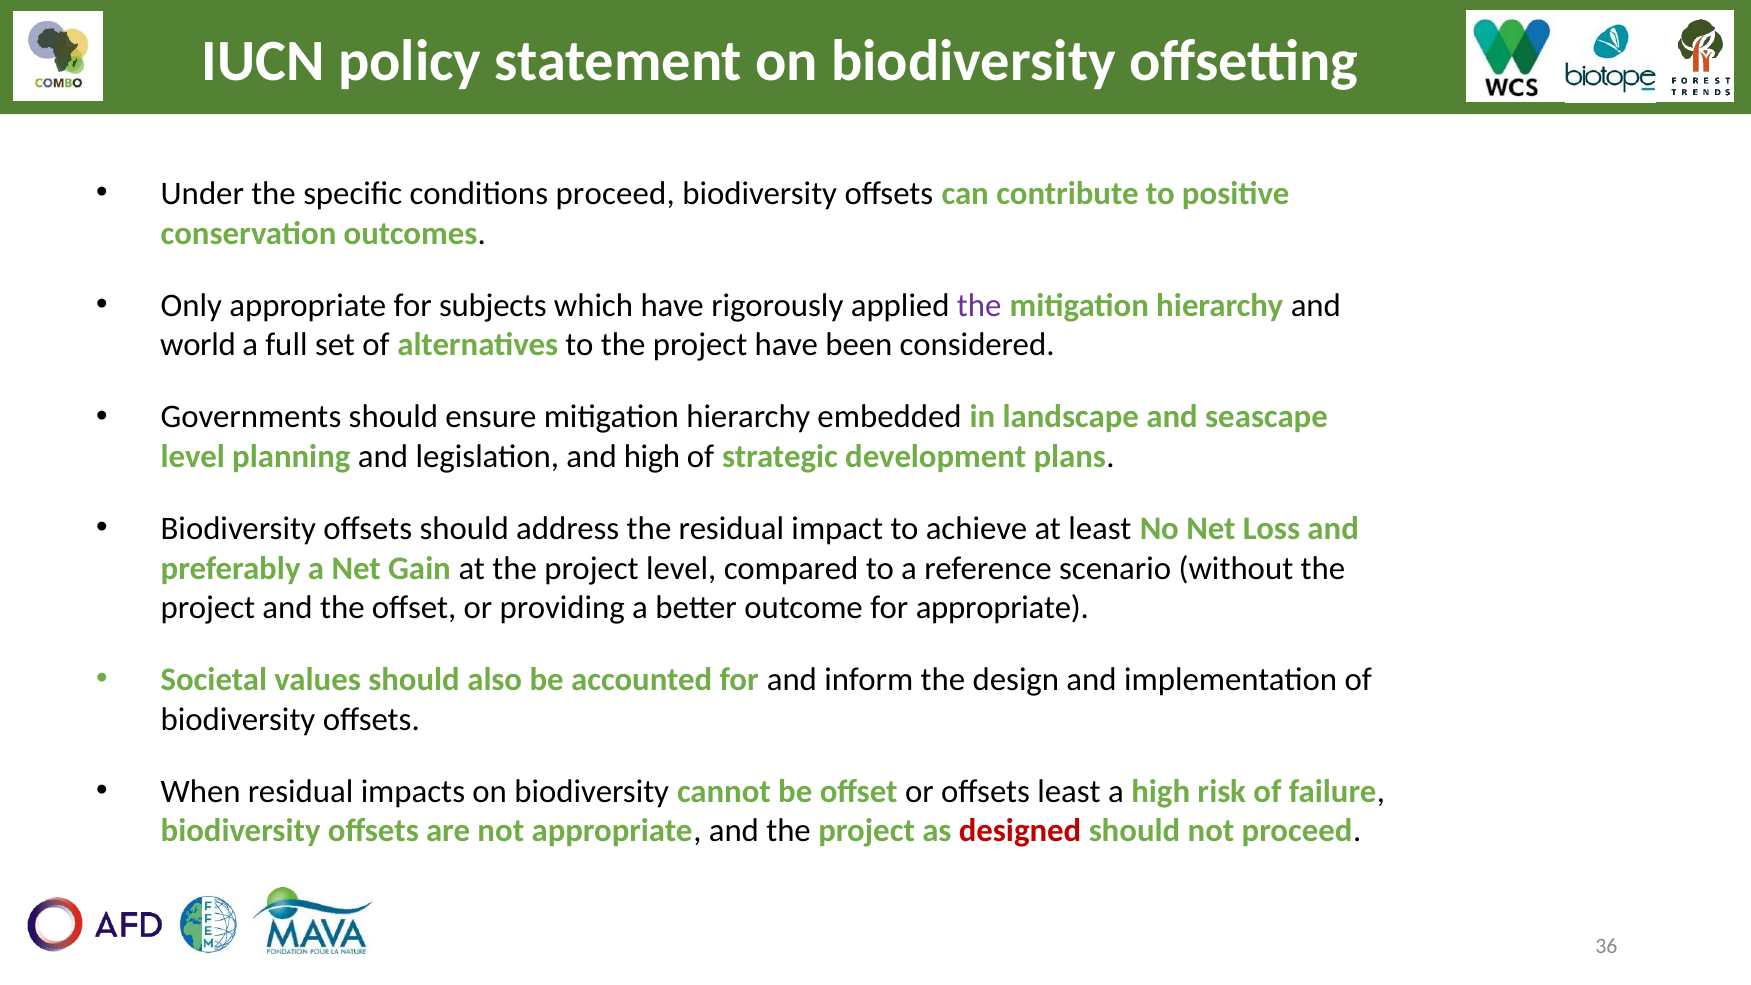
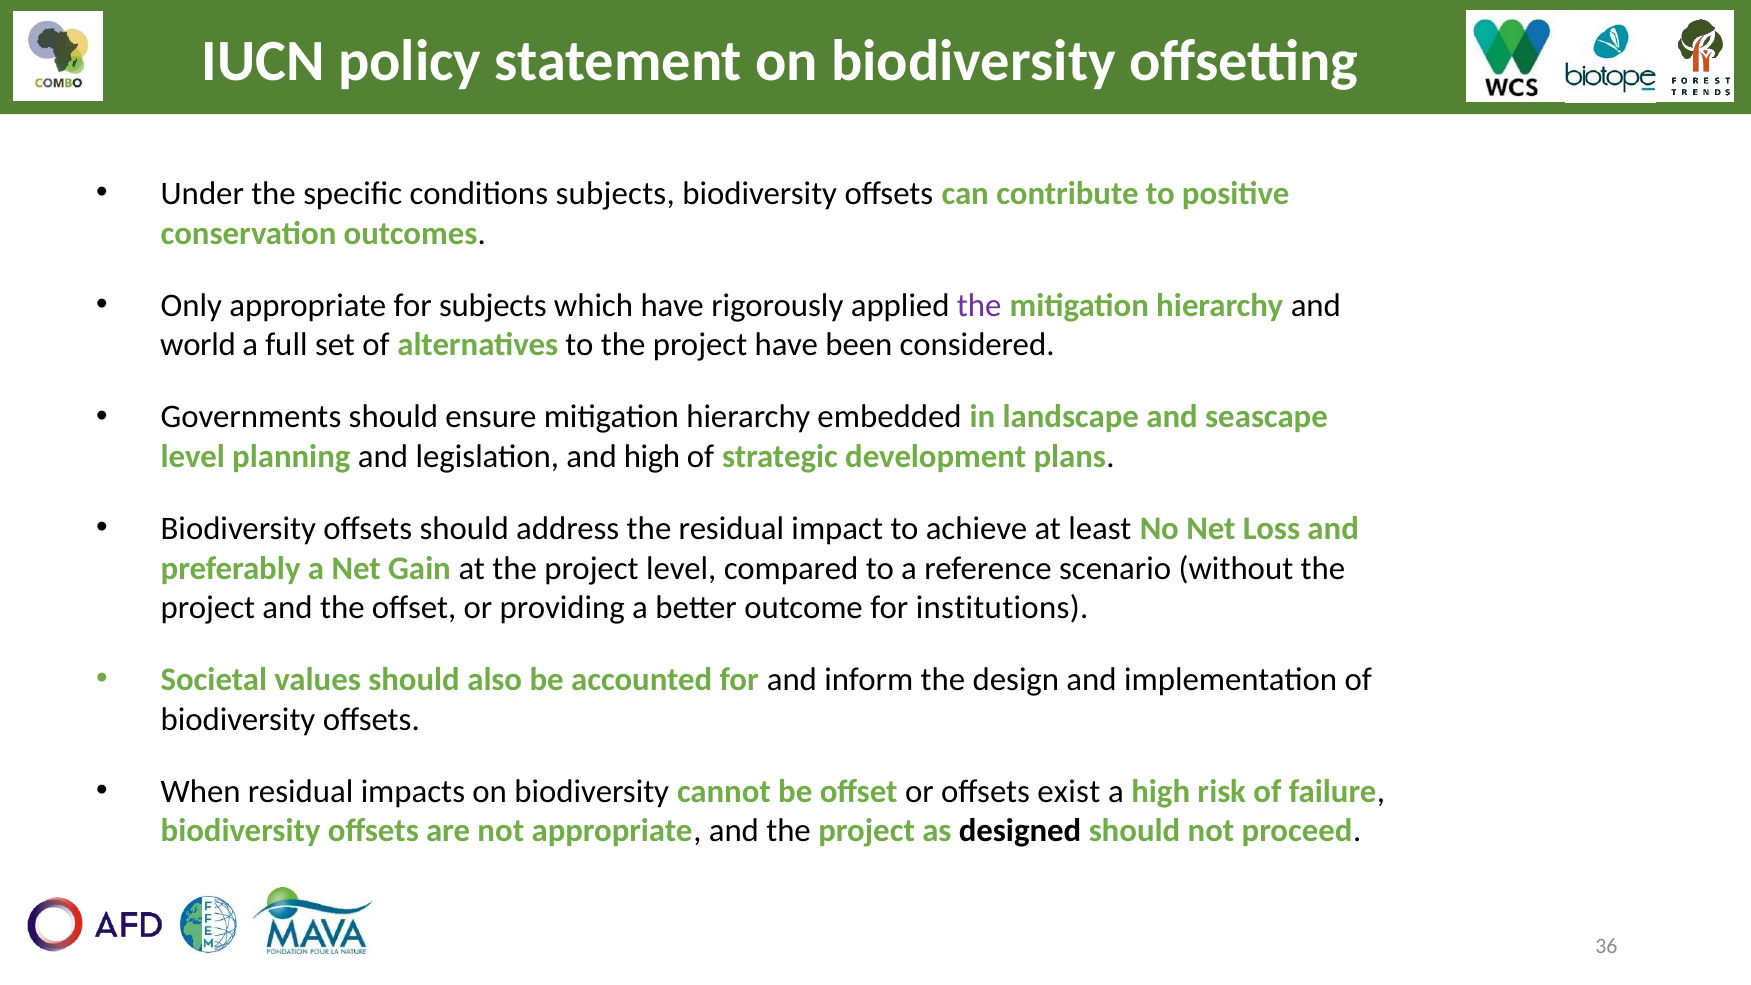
conditions proceed: proceed -> subjects
for appropriate: appropriate -> institutions
offsets least: least -> exist
designed colour: red -> black
